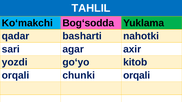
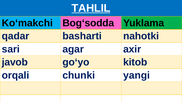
TAHLIL underline: none -> present
yozdi: yozdi -> javob
chunki orqali: orqali -> yangi
